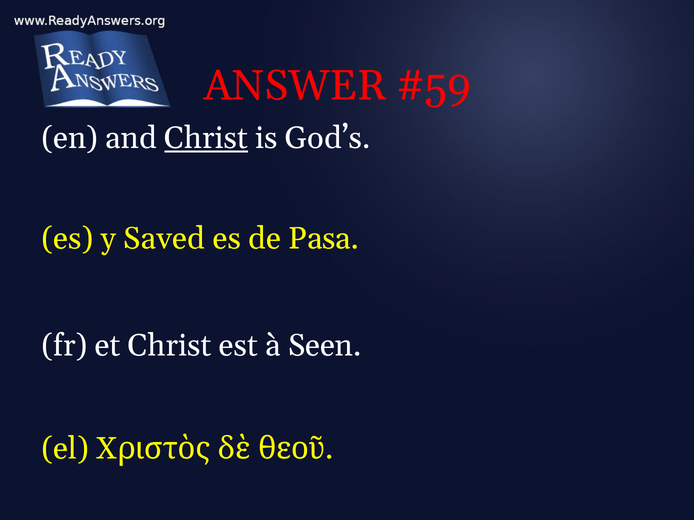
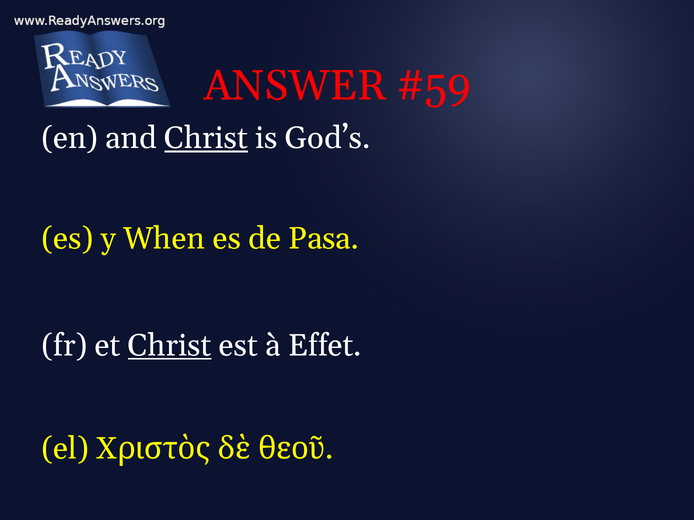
Saved: Saved -> When
Christ at (170, 346) underline: none -> present
Seen: Seen -> Effet
